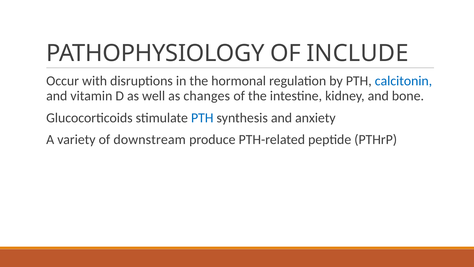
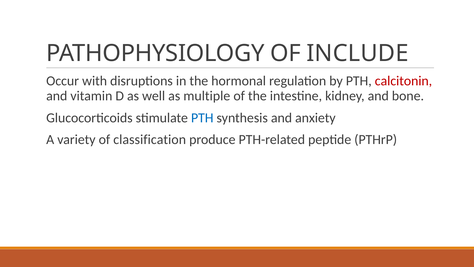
calcitonin colour: blue -> red
changes: changes -> multiple
downstream: downstream -> classification
